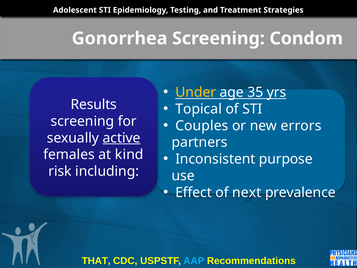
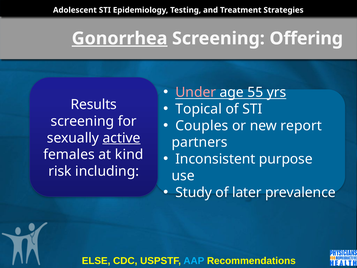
Gonorrhea underline: none -> present
Condom: Condom -> Offering
Under colour: yellow -> pink
35: 35 -> 55
errors: errors -> report
Effect: Effect -> Study
next: next -> later
THAT: THAT -> ELSE
